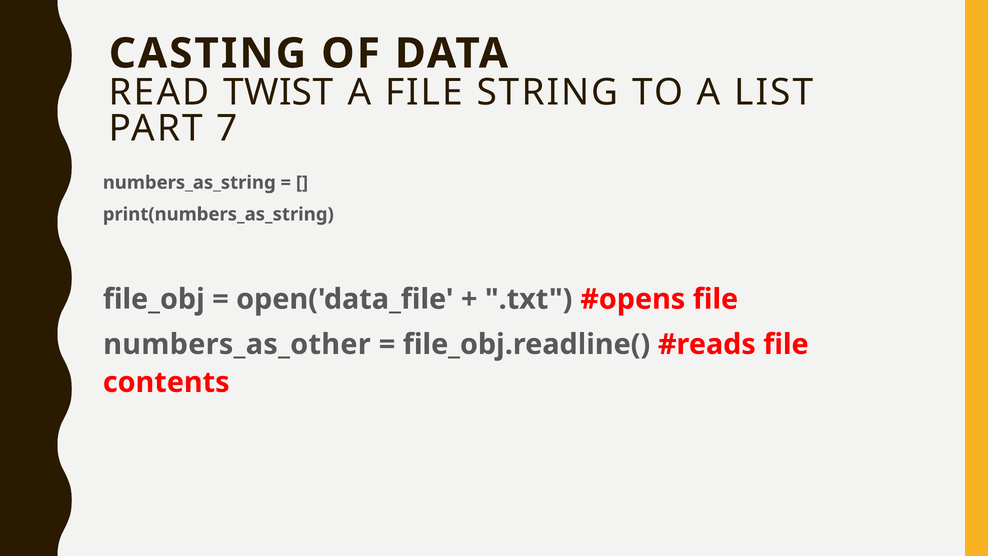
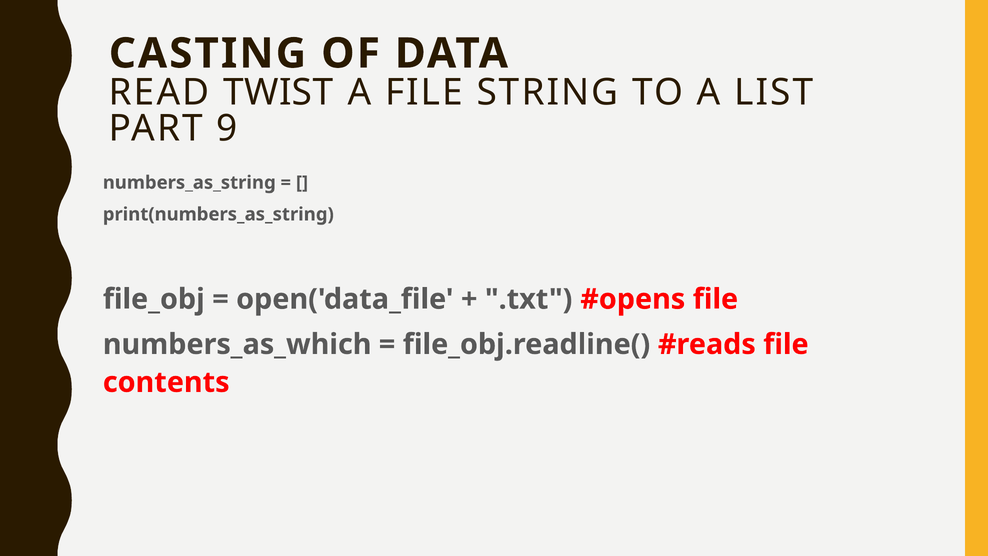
7: 7 -> 9
numbers_as_other: numbers_as_other -> numbers_as_which
